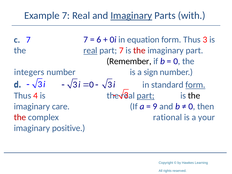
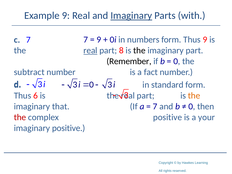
Example 7: 7 -> 9
6 at (99, 40): 6 -> 9
equation: equation -> numbers
Thus 3: 3 -> 9
part 7: 7 -> 8
the at (139, 51) colour: red -> black
integers: integers -> subtract
sign: sign -> fact
form at (195, 85) underline: present -> none
4: 4 -> 6
part at (146, 96) underline: present -> none
the at (194, 96) colour: black -> orange
care: care -> that
9 at (155, 106): 9 -> 7
complex rational: rational -> positive
